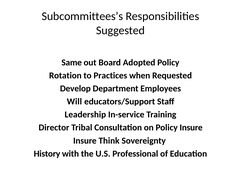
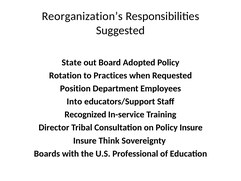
Subcommittees’s: Subcommittees’s -> Reorganization’s
Same: Same -> State
Develop: Develop -> Position
Will: Will -> Into
Leadership: Leadership -> Recognized
History: History -> Boards
